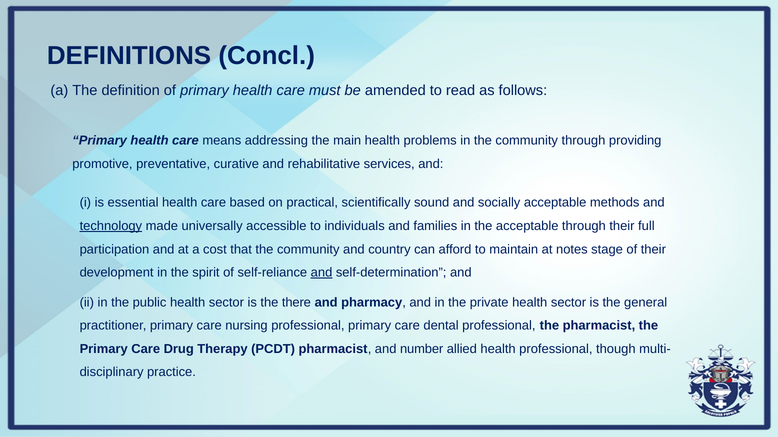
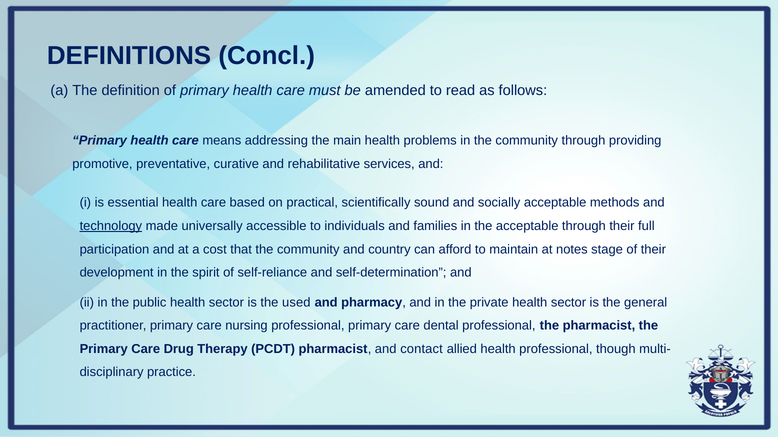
and at (322, 273) underline: present -> none
there: there -> used
number: number -> contact
